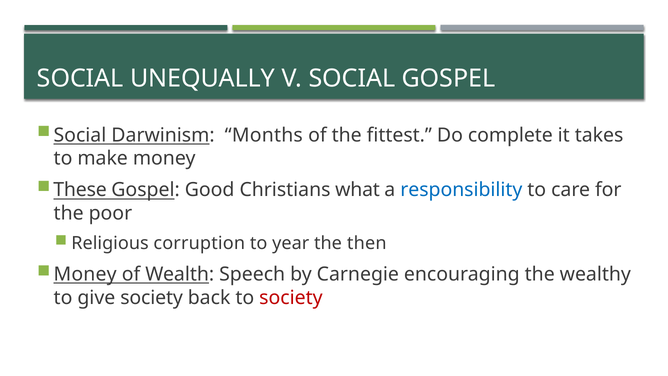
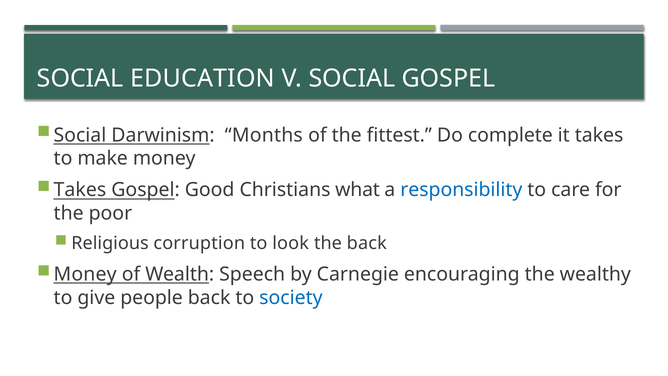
UNEQUALLY: UNEQUALLY -> EDUCATION
These at (80, 190): These -> Takes
year: year -> look
the then: then -> back
give society: society -> people
society at (291, 297) colour: red -> blue
